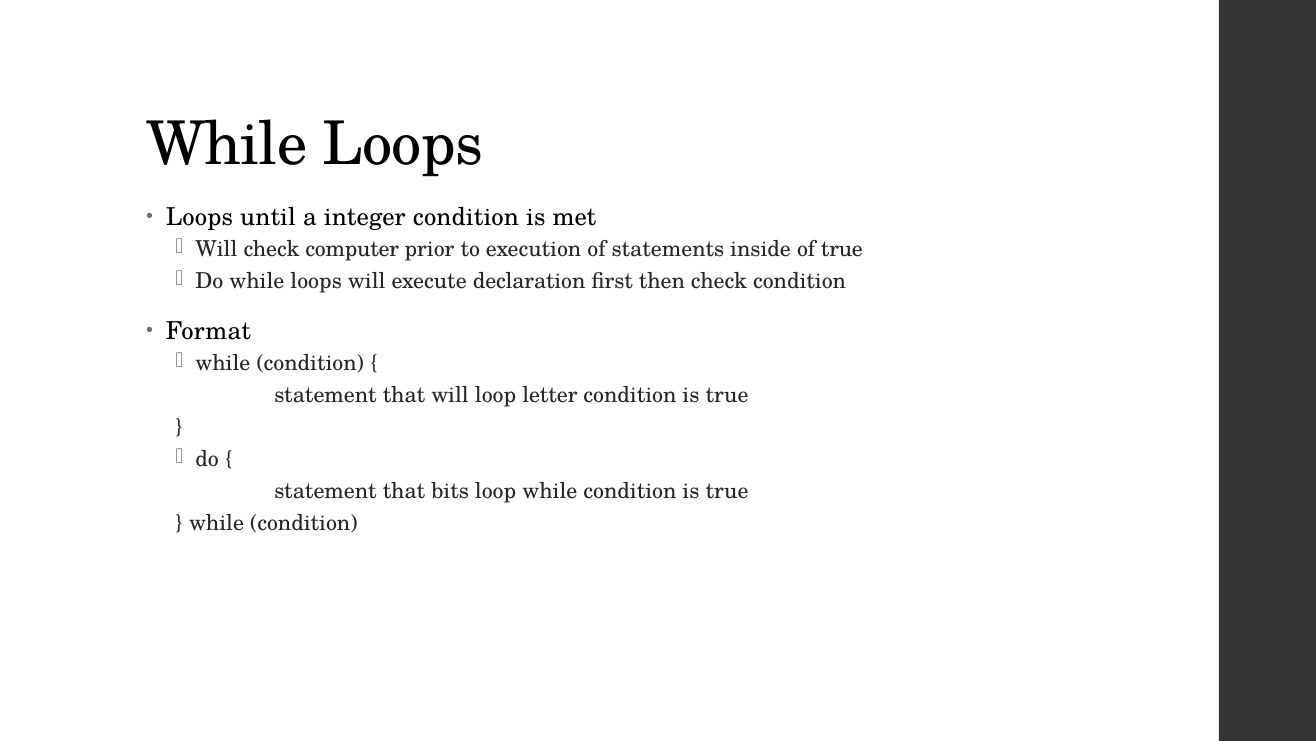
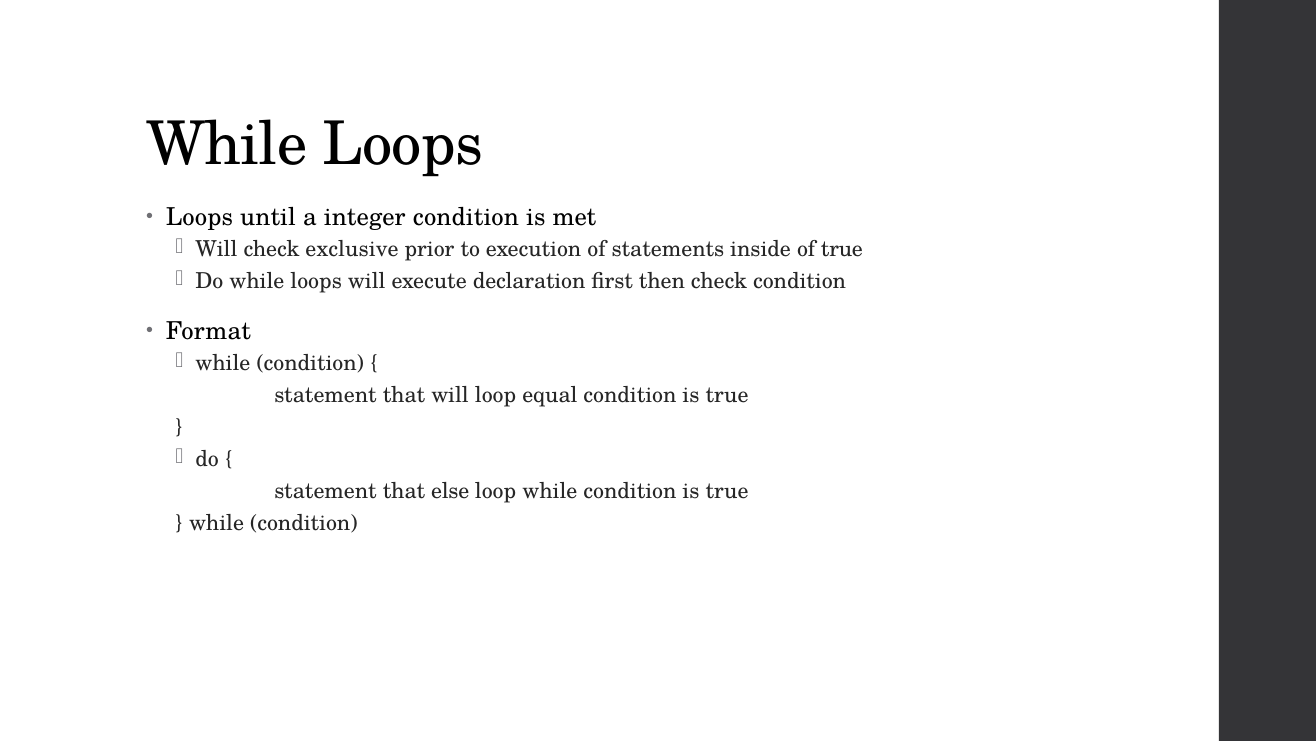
computer: computer -> exclusive
letter: letter -> equal
bits: bits -> else
